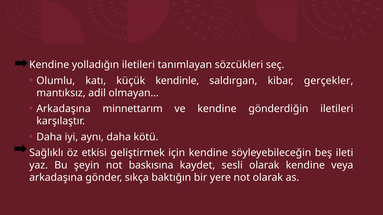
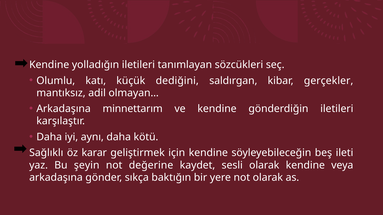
kendinle: kendinle -> dediğini
etkisi: etkisi -> karar
baskısına: baskısına -> değerine
